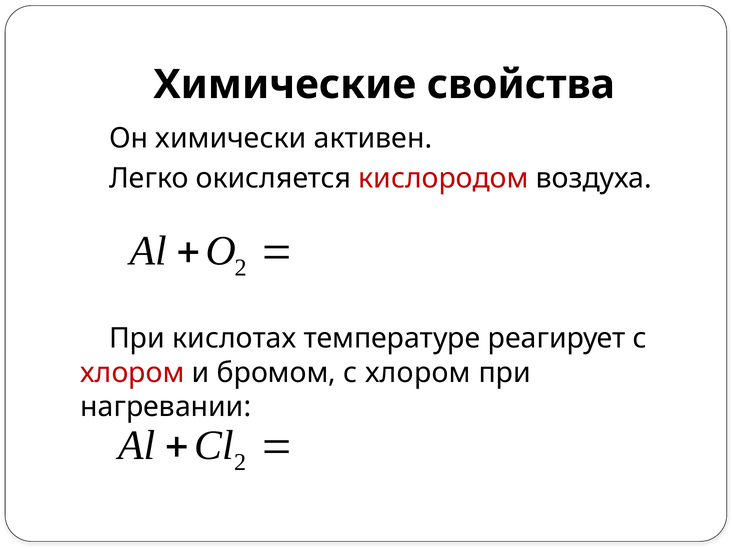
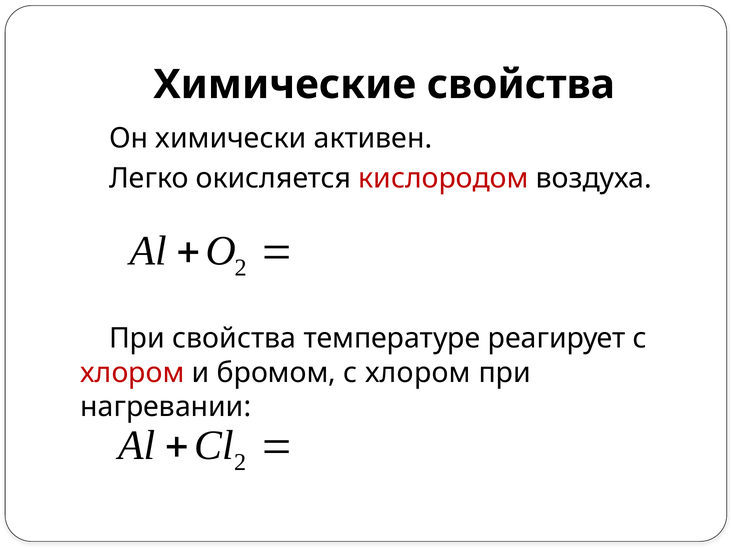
При кислотах: кислотах -> свойства
